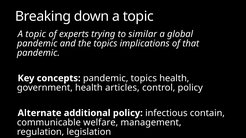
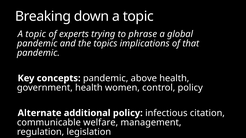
similar: similar -> phrase
pandemic topics: topics -> above
articles: articles -> women
contain: contain -> citation
